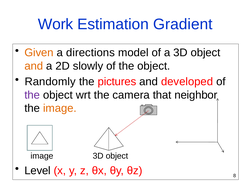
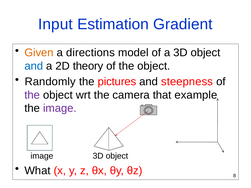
Work: Work -> Input
and at (34, 66) colour: orange -> blue
slowly: slowly -> theory
developed: developed -> steepness
neighbor: neighbor -> example
image at (60, 108) colour: orange -> purple
Level: Level -> What
